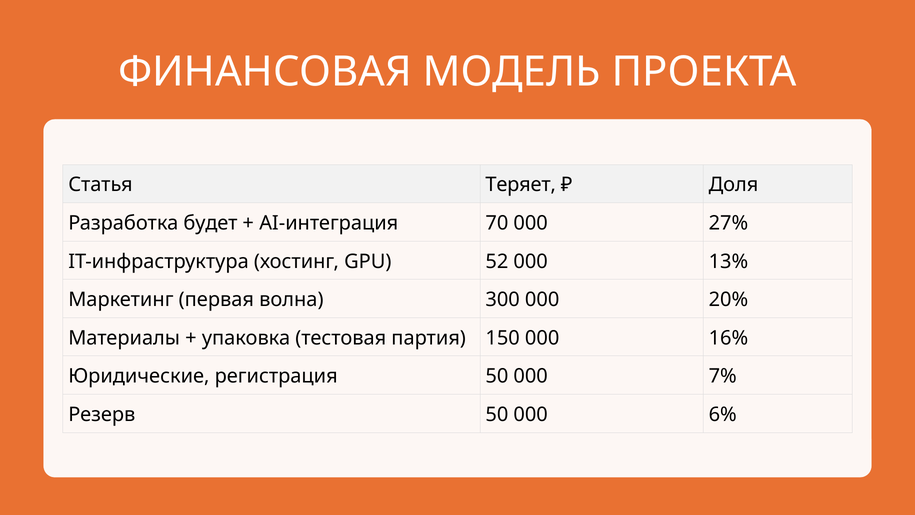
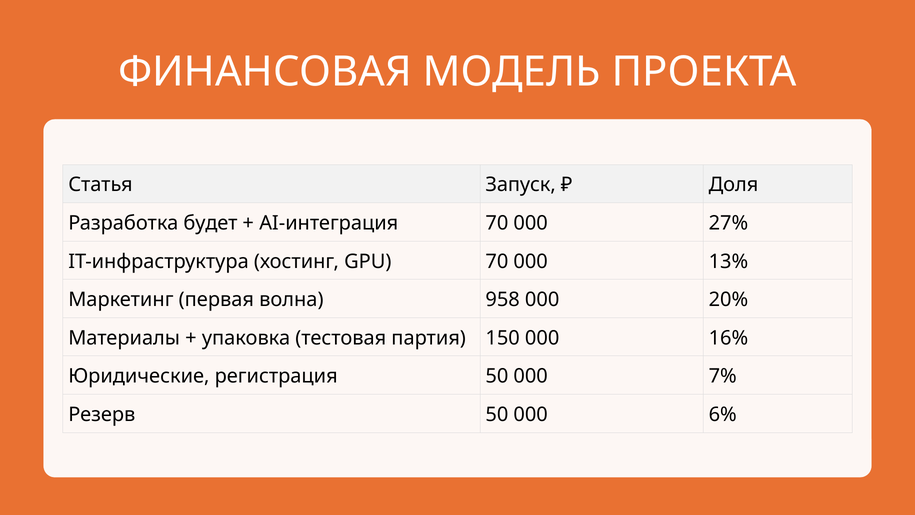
Теряет: Теряет -> Запуск
GPU 52: 52 -> 70
300: 300 -> 958
